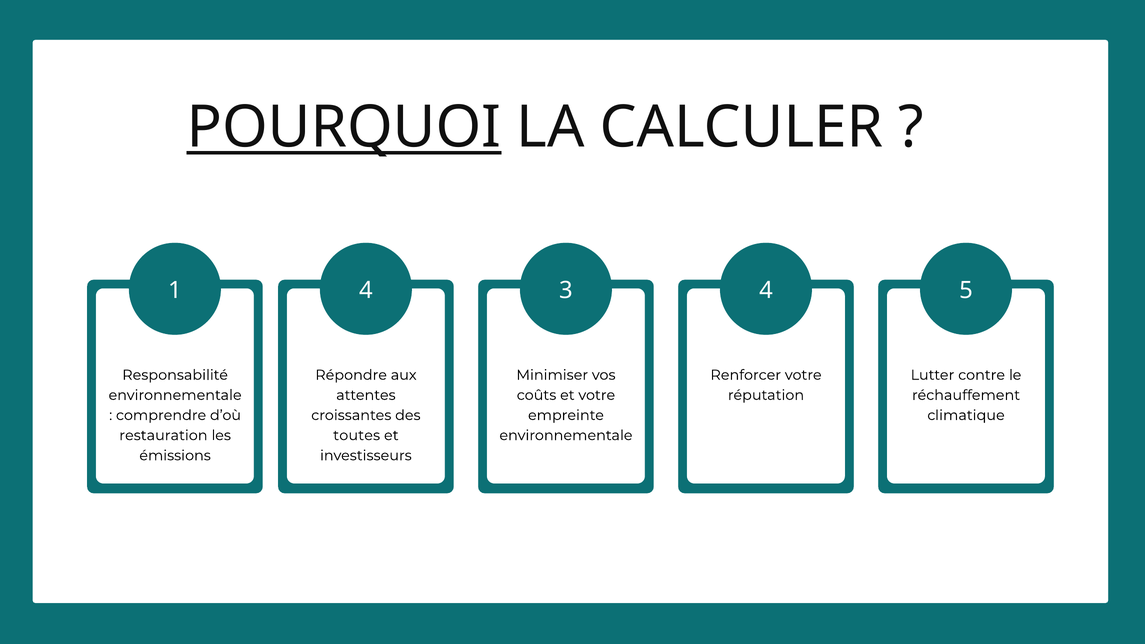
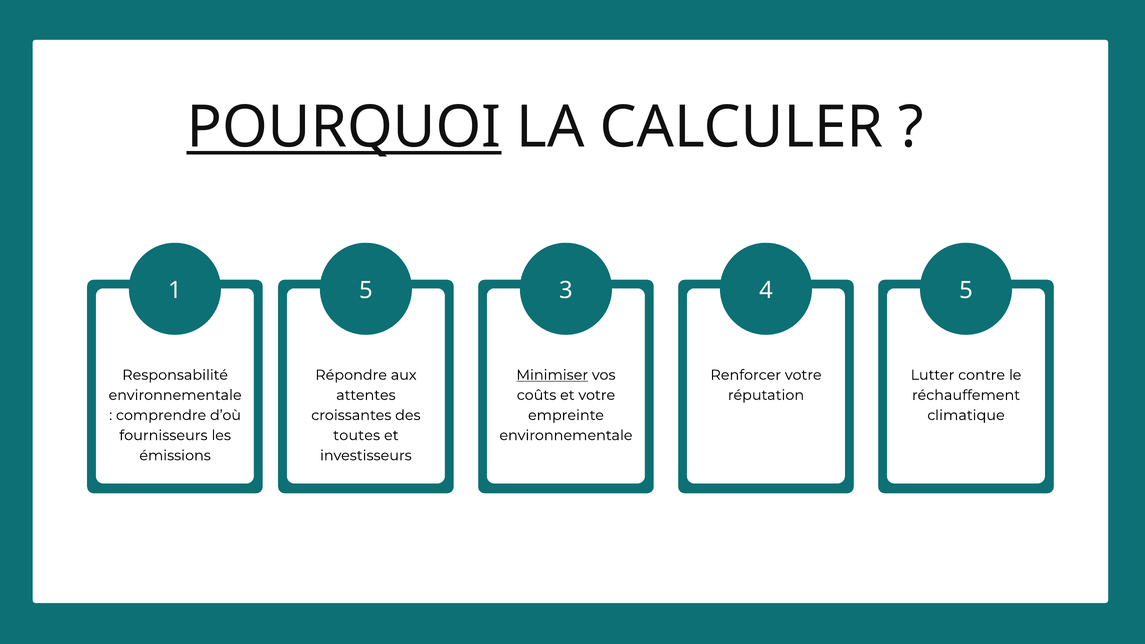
1 4: 4 -> 5
Minimiser underline: none -> present
restauration: restauration -> fournisseurs
